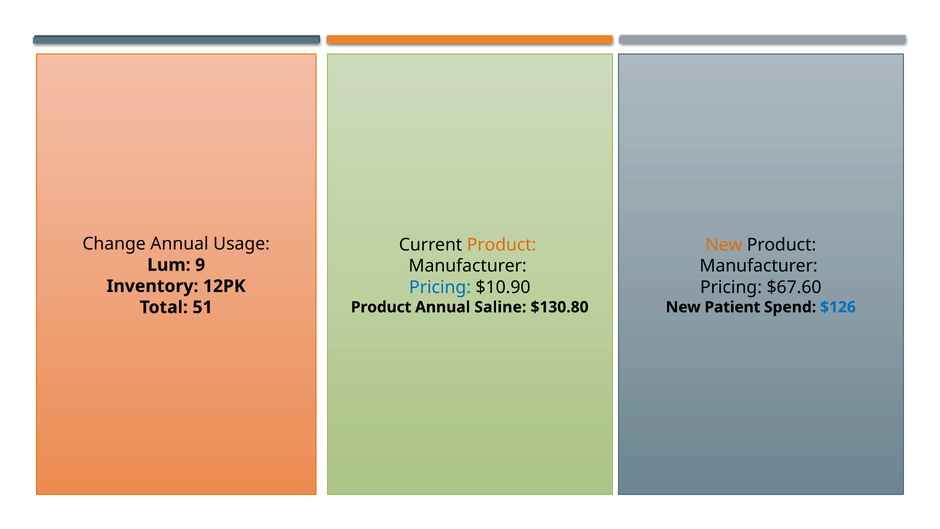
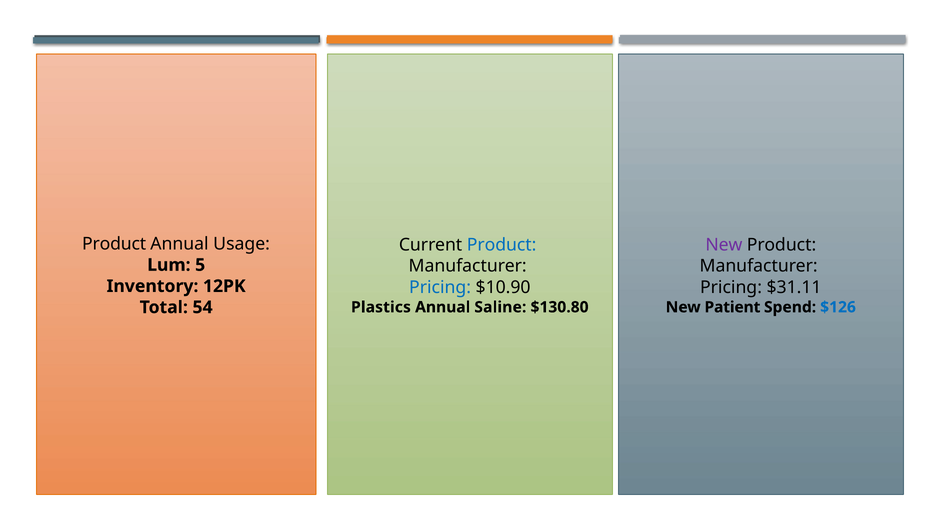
Change at (114, 244): Change -> Product
Product at (502, 245) colour: orange -> blue
New at (724, 245) colour: orange -> purple
9: 9 -> 5
$67.60: $67.60 -> $31.11
51: 51 -> 54
Product at (381, 307): Product -> Plastics
